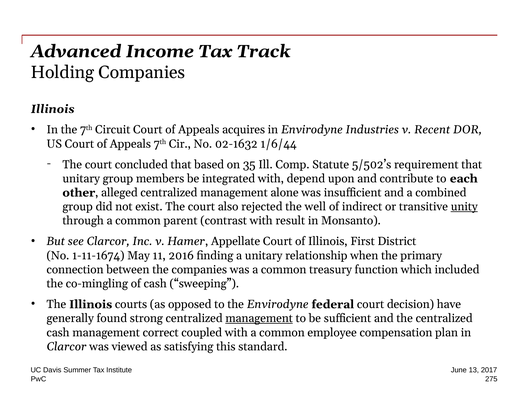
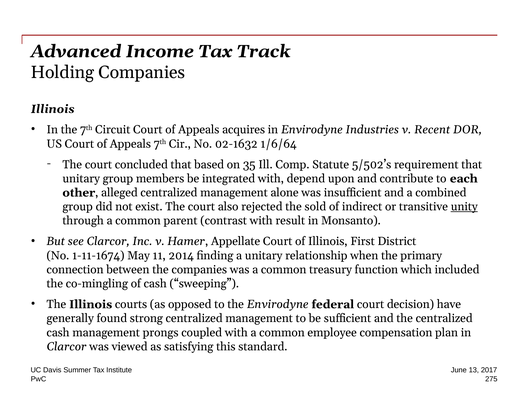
1/6/44: 1/6/44 -> 1/6/64
well: well -> sold
2016: 2016 -> 2014
management at (259, 318) underline: present -> none
correct: correct -> prongs
